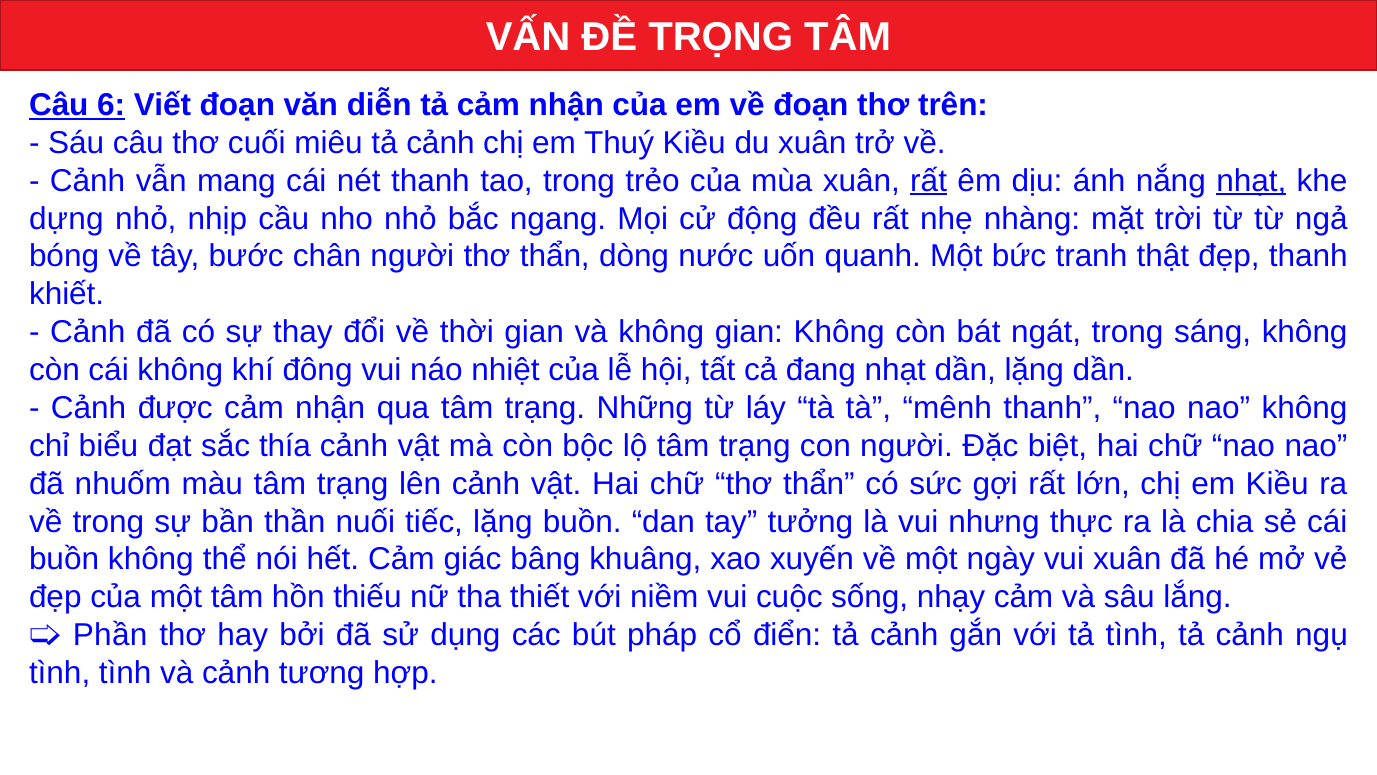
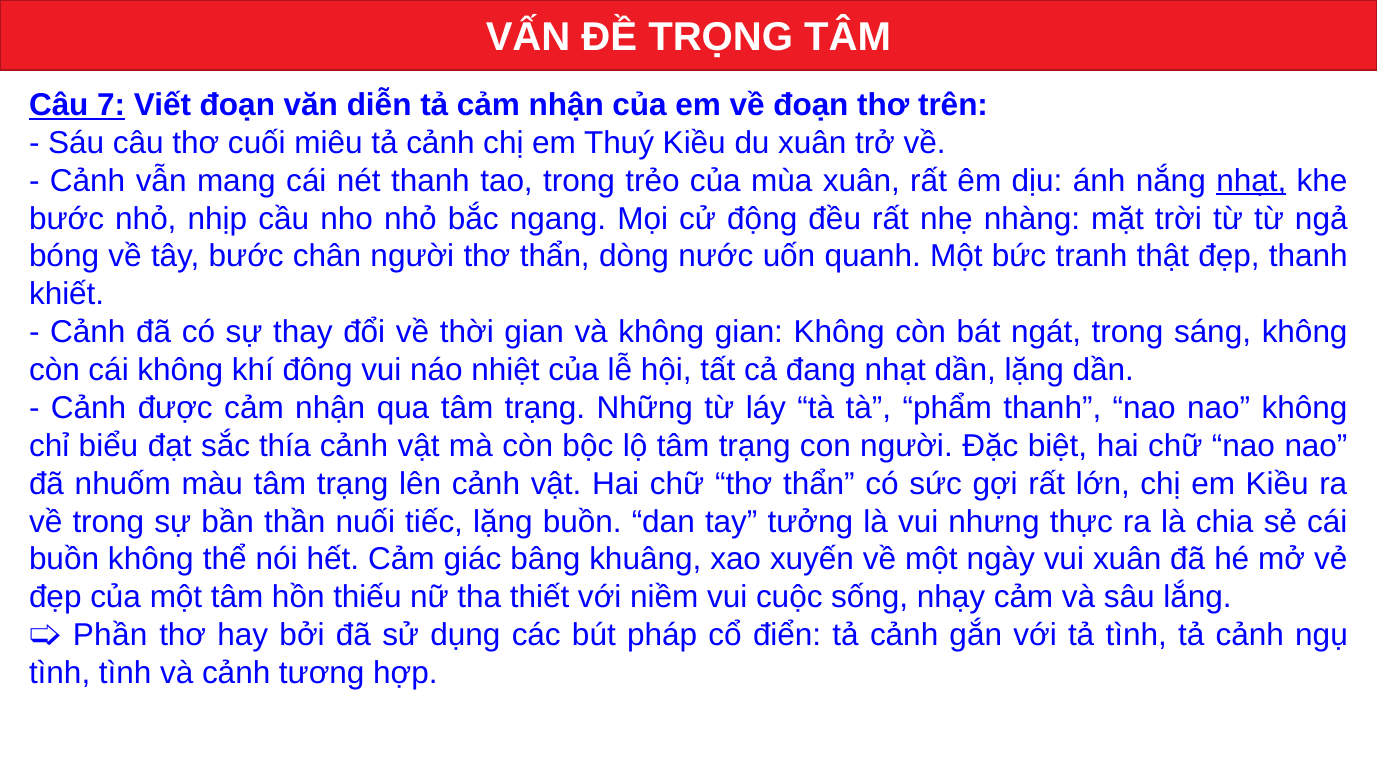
6: 6 -> 7
rất at (929, 181) underline: present -> none
dựng at (66, 218): dựng -> bước
mênh: mênh -> phẩm
